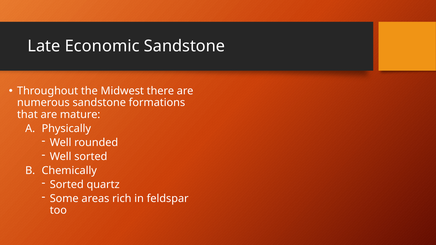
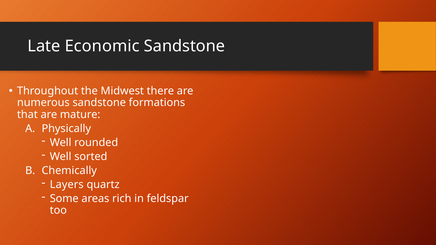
Sorted at (67, 185): Sorted -> Layers
